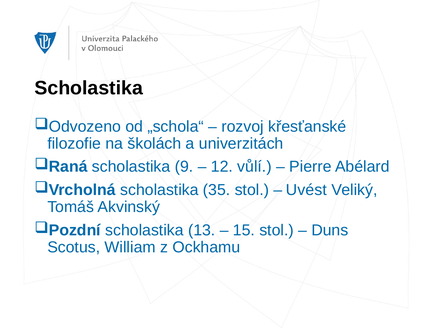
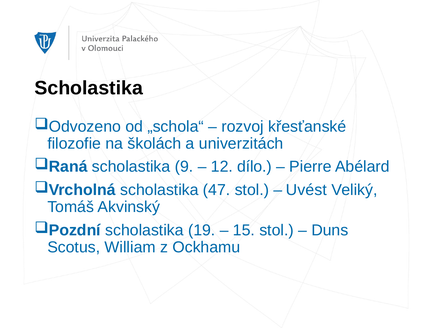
vůlí: vůlí -> dílo
35: 35 -> 47
13: 13 -> 19
